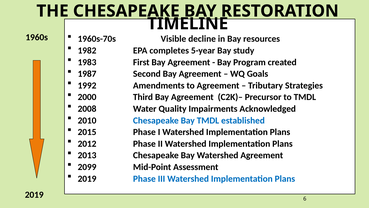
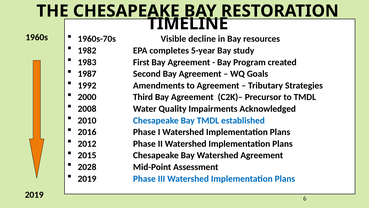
2015: 2015 -> 2016
2013: 2013 -> 2015
2099: 2099 -> 2028
